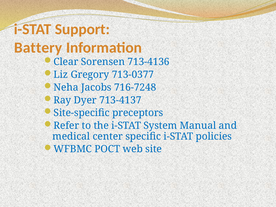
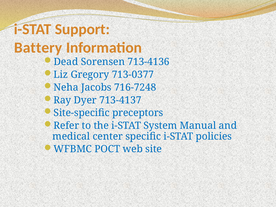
Clear: Clear -> Dead
